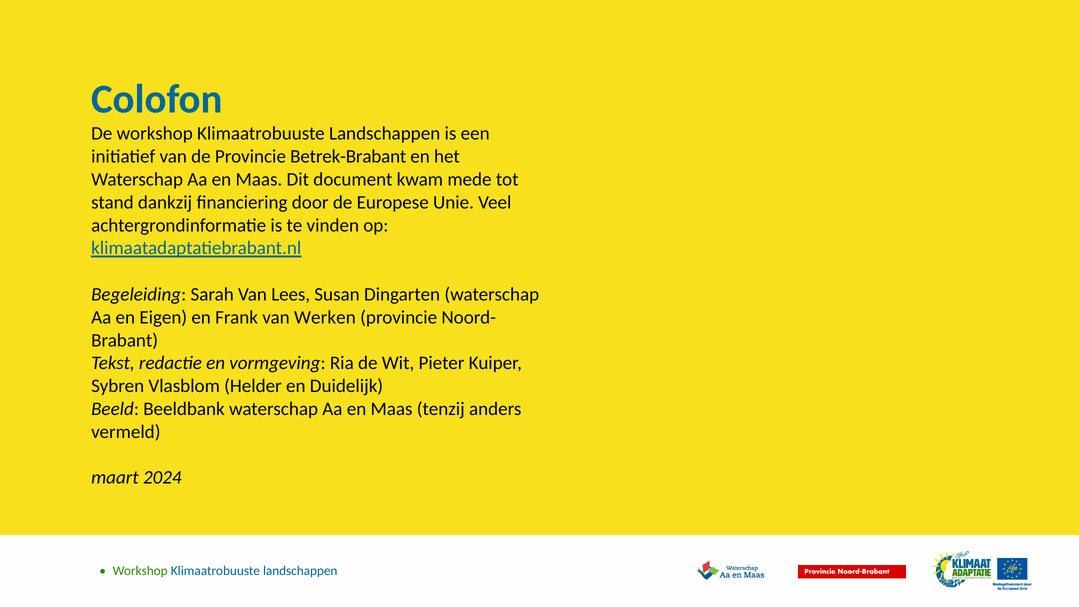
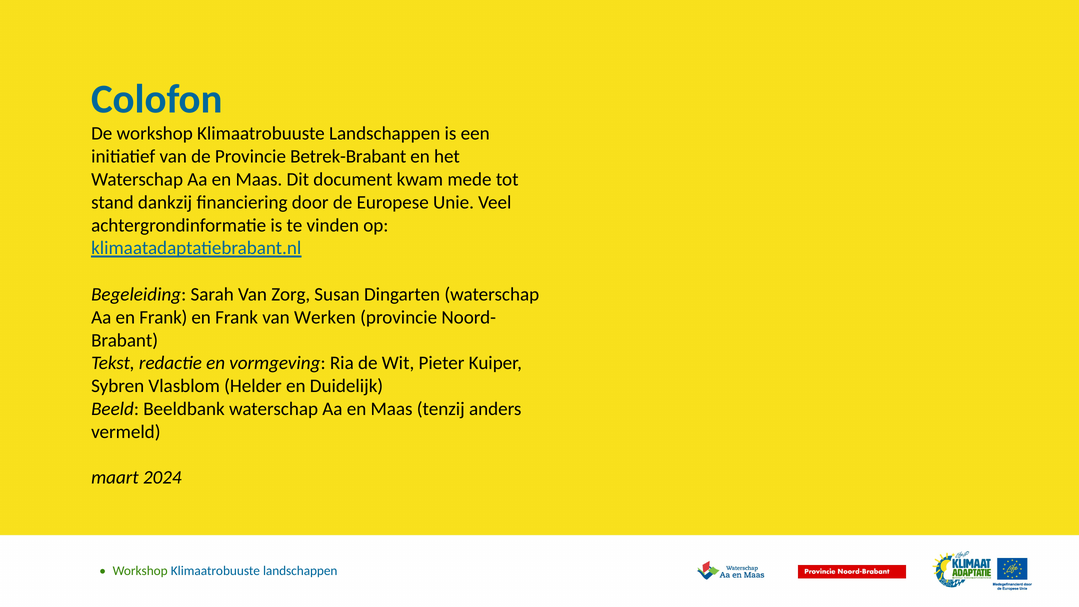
Lees: Lees -> Zorg
Aa en Eigen: Eigen -> Frank
